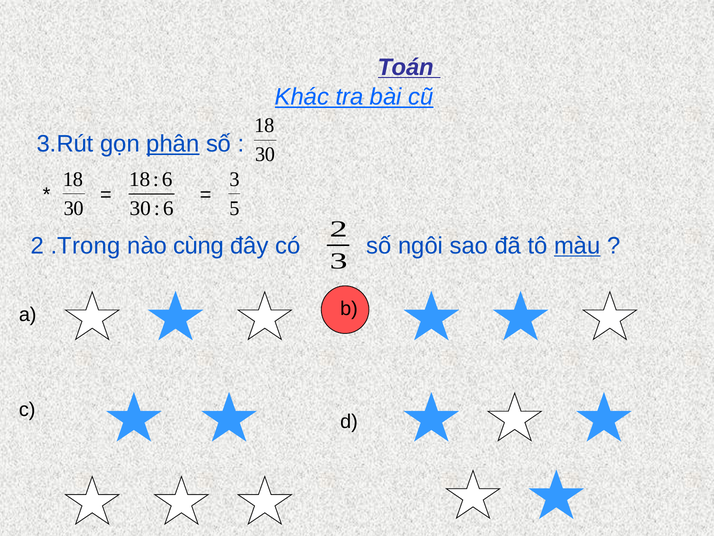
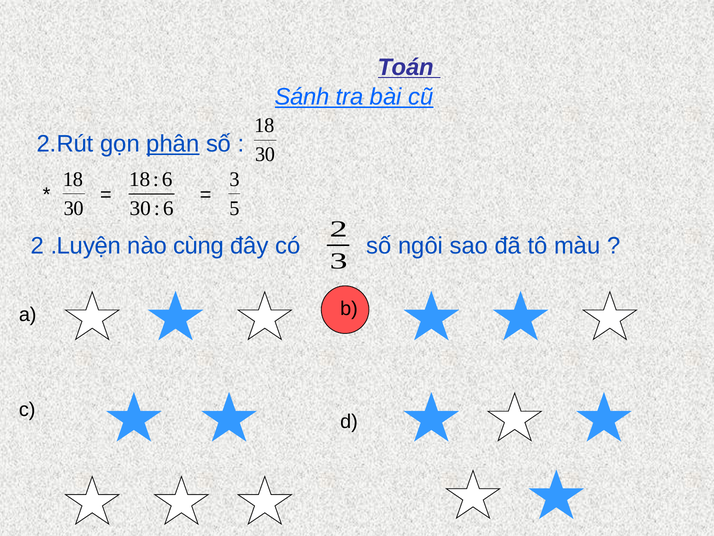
Khác: Khác -> Sánh
3.Rút: 3.Rút -> 2.Rút
.Trong: .Trong -> .Luyện
màu underline: present -> none
